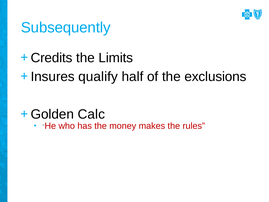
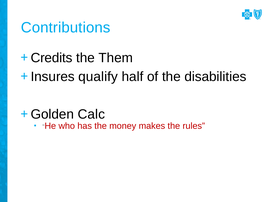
Subsequently: Subsequently -> Contributions
Limits: Limits -> Them
exclusions: exclusions -> disabilities
